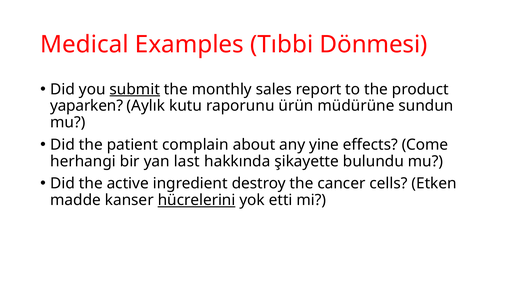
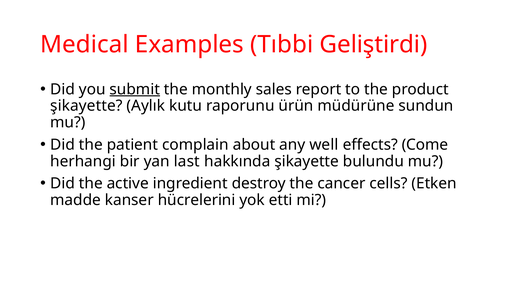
Dönmesi: Dönmesi -> Geliştirdi
yaparken at (87, 106): yaparken -> şikayette
yine: yine -> well
hücrelerini underline: present -> none
